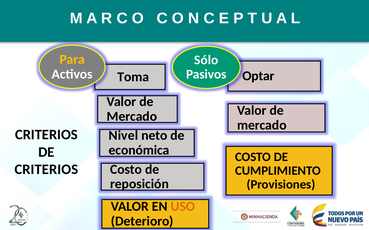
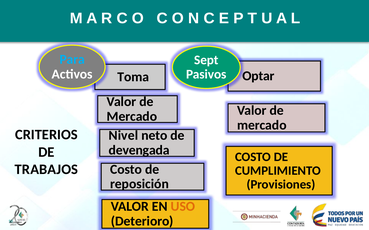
Para colour: yellow -> light blue
Sólo: Sólo -> Sept
económica: económica -> devengada
CRITERIOS at (46, 170): CRITERIOS -> TRABAJOS
